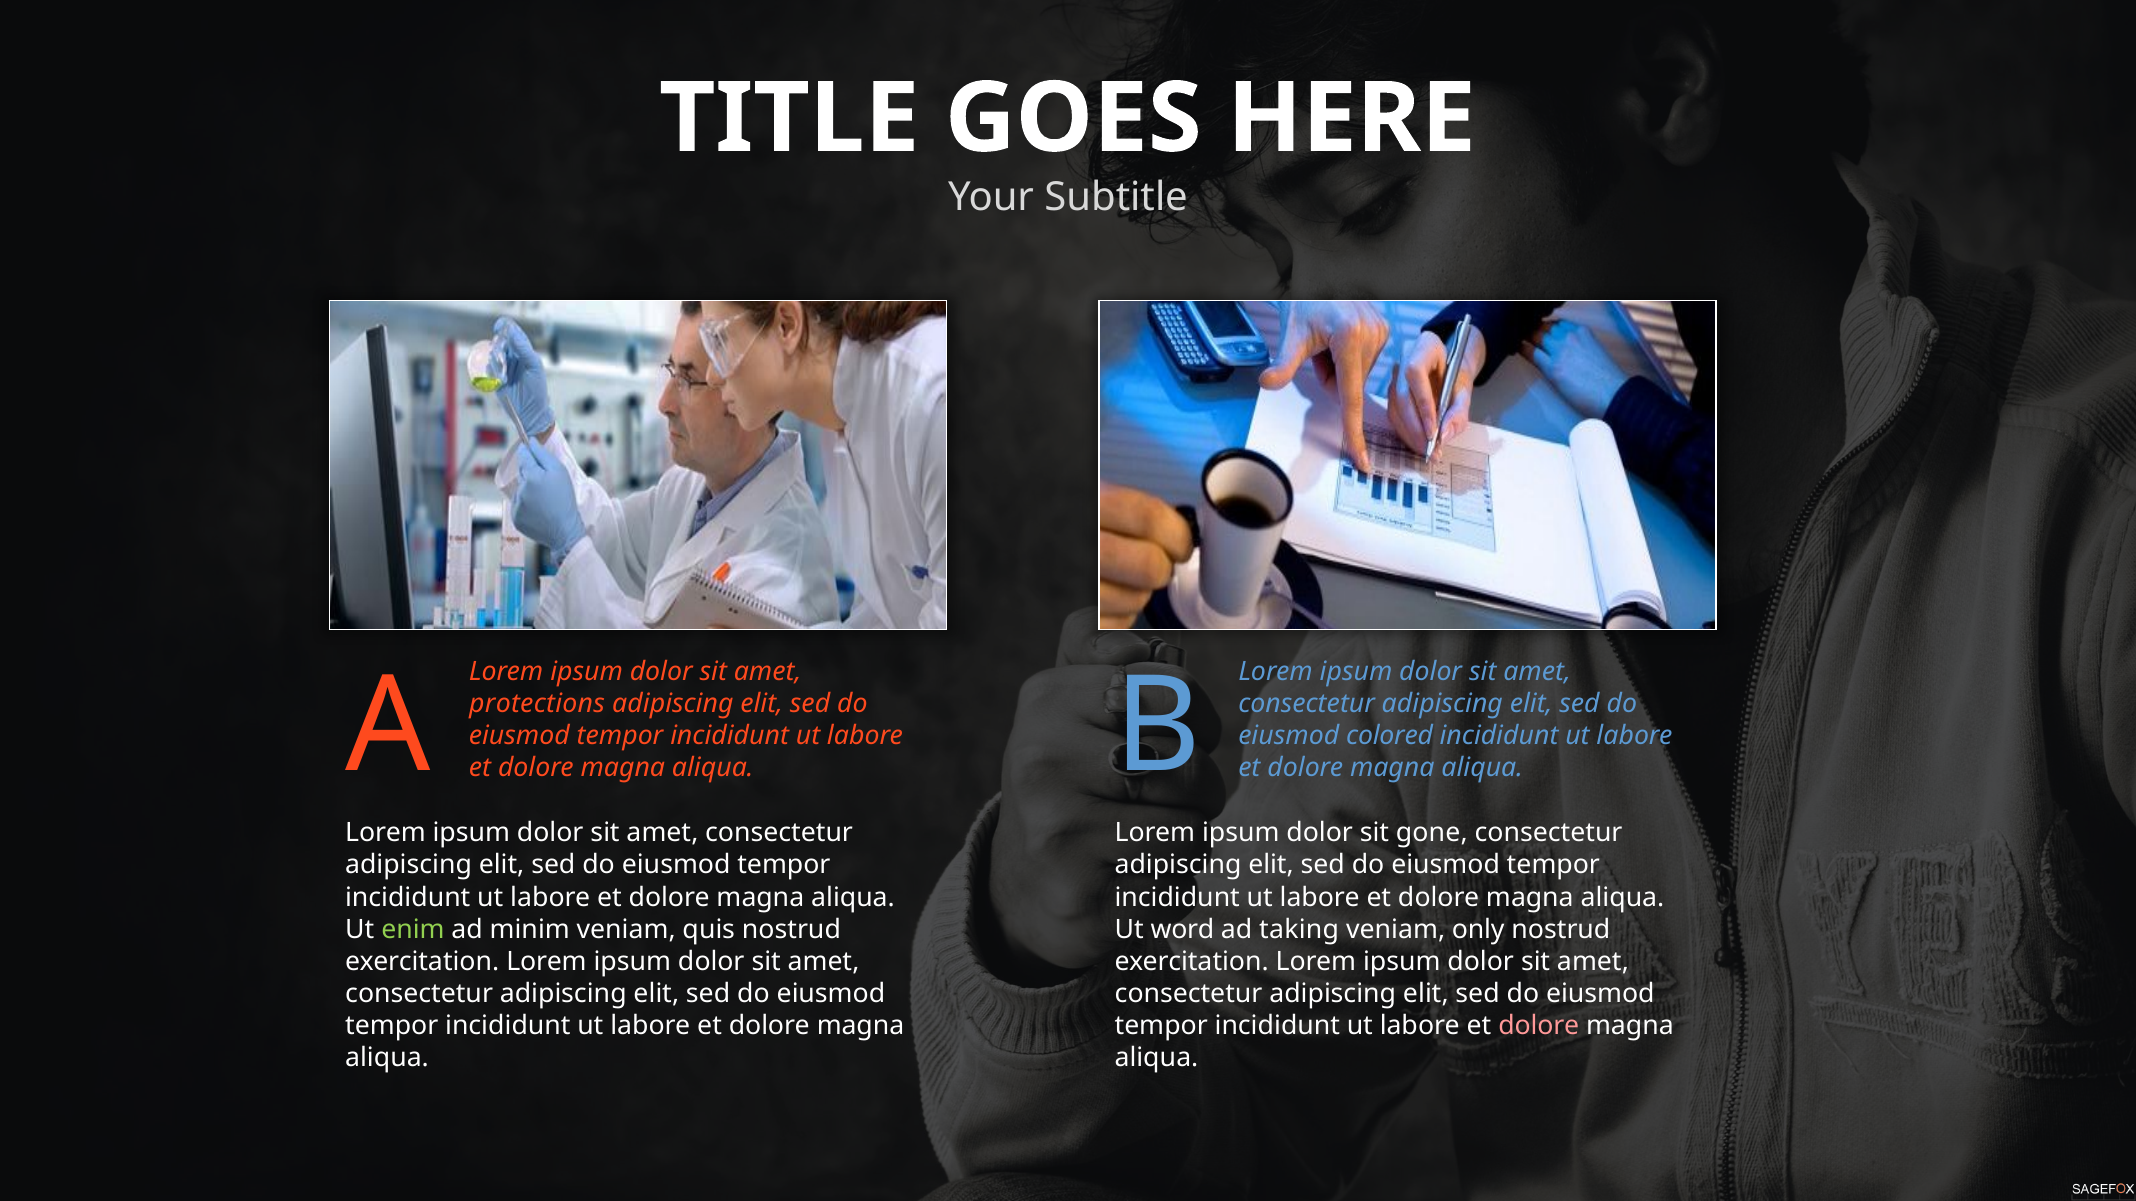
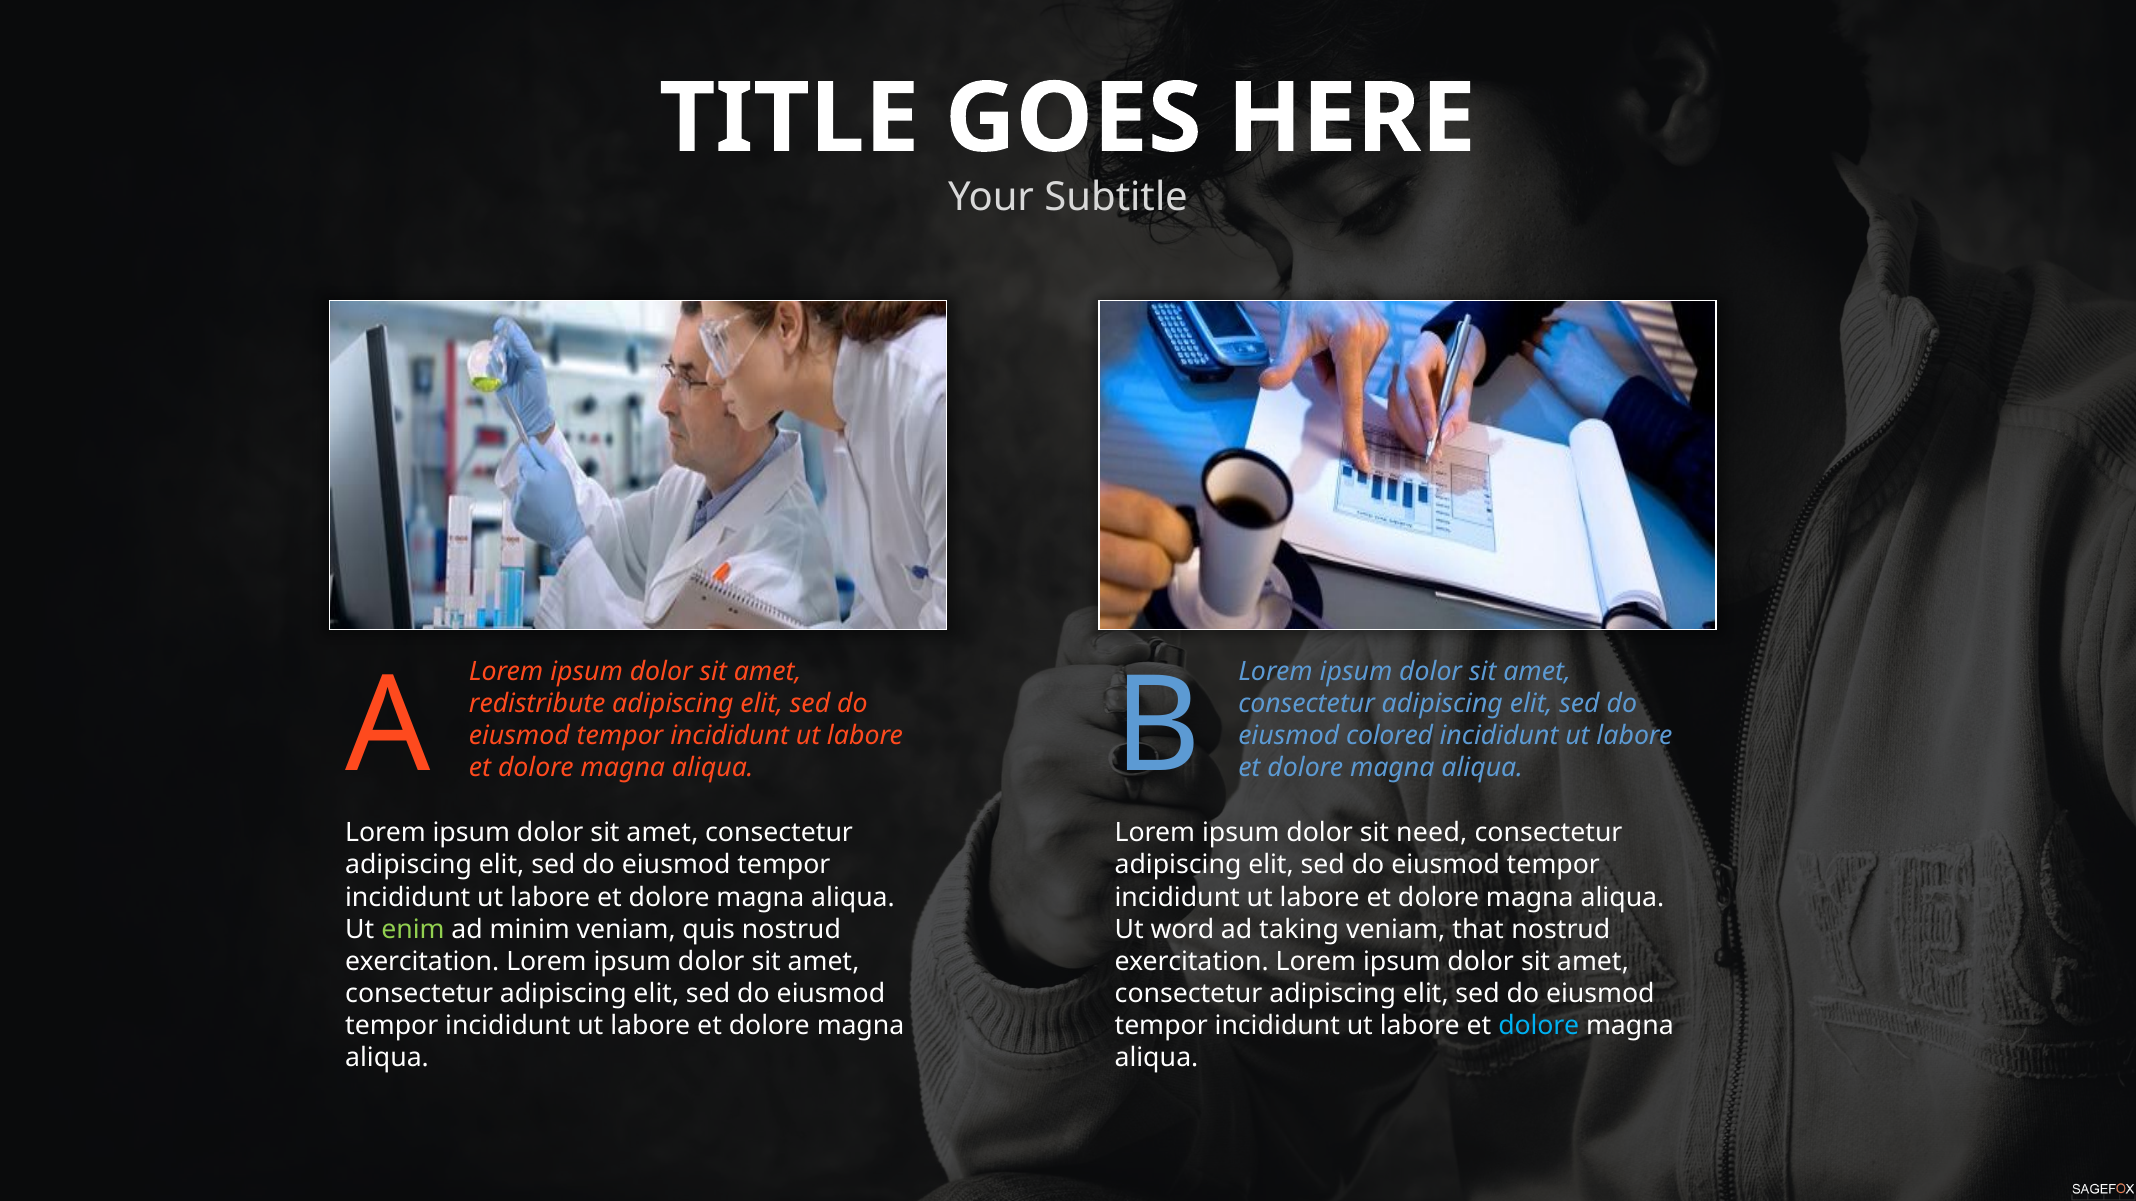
protections: protections -> redistribute
gone: gone -> need
only: only -> that
dolore at (1539, 1026) colour: pink -> light blue
